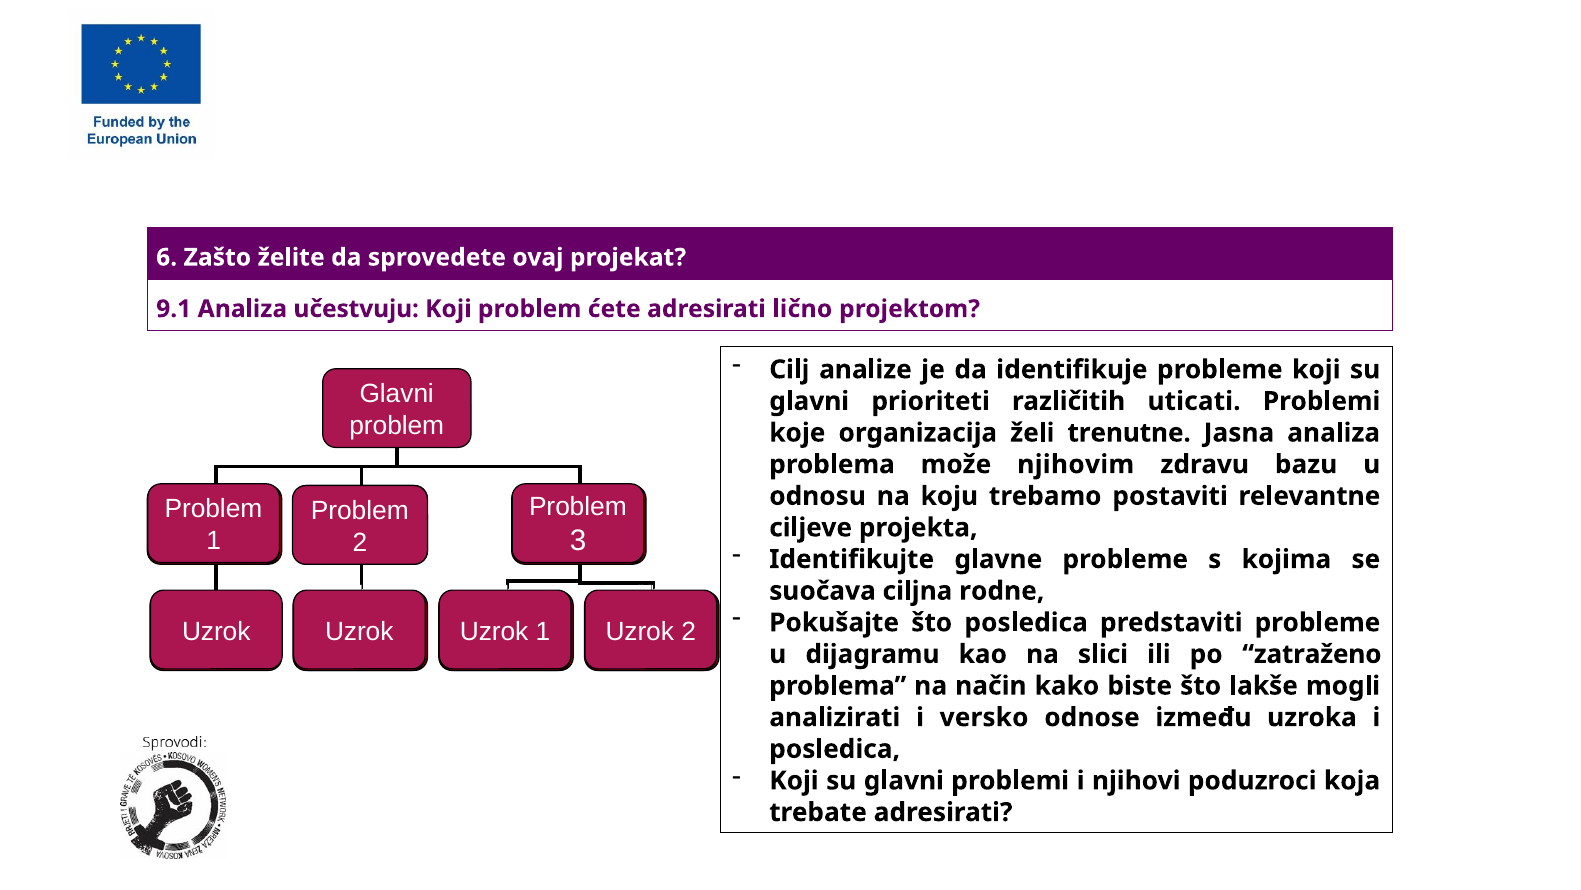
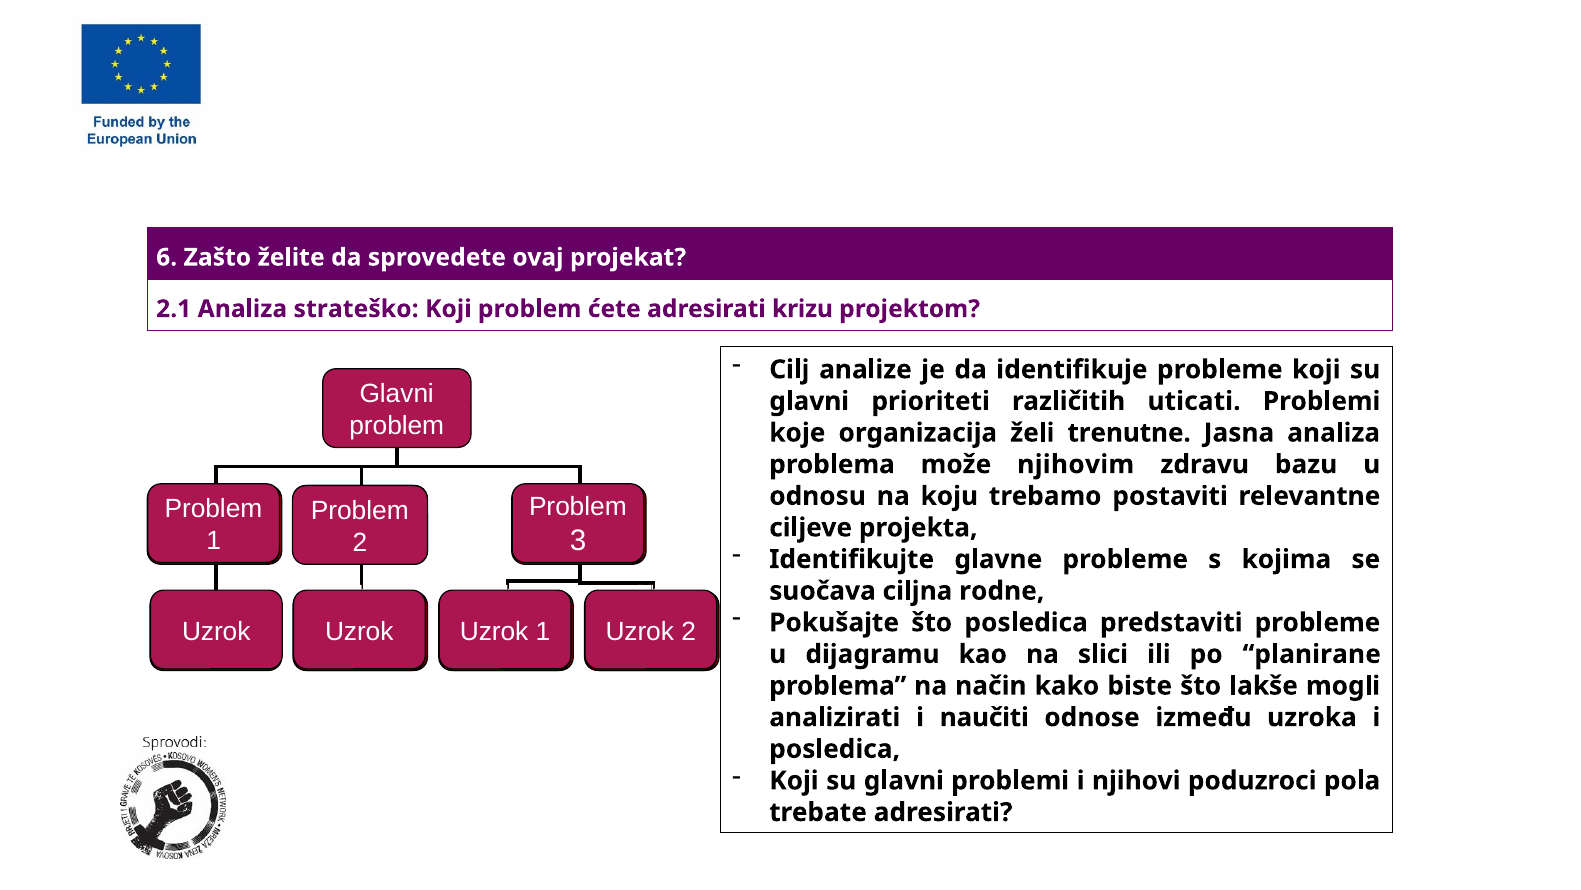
9.1: 9.1 -> 2.1
učestvuju: učestvuju -> strateško
lično: lično -> krizu
zatraženo: zatraženo -> planirane
versko: versko -> naučiti
koja: koja -> pola
